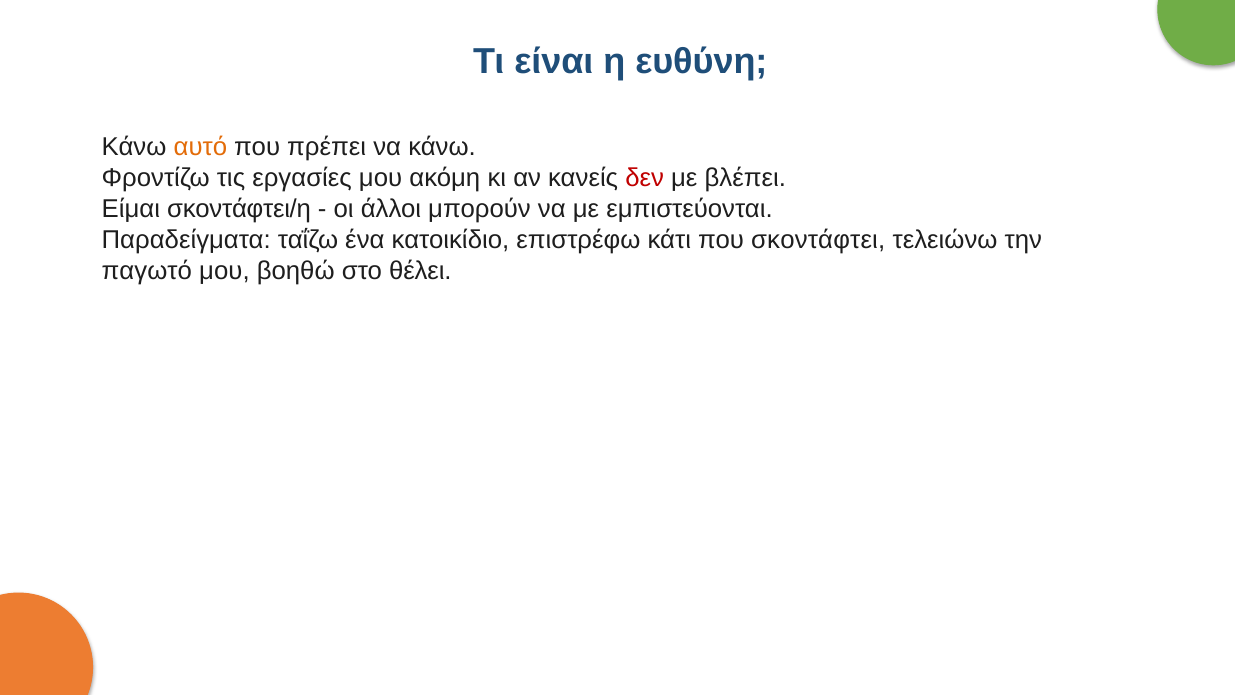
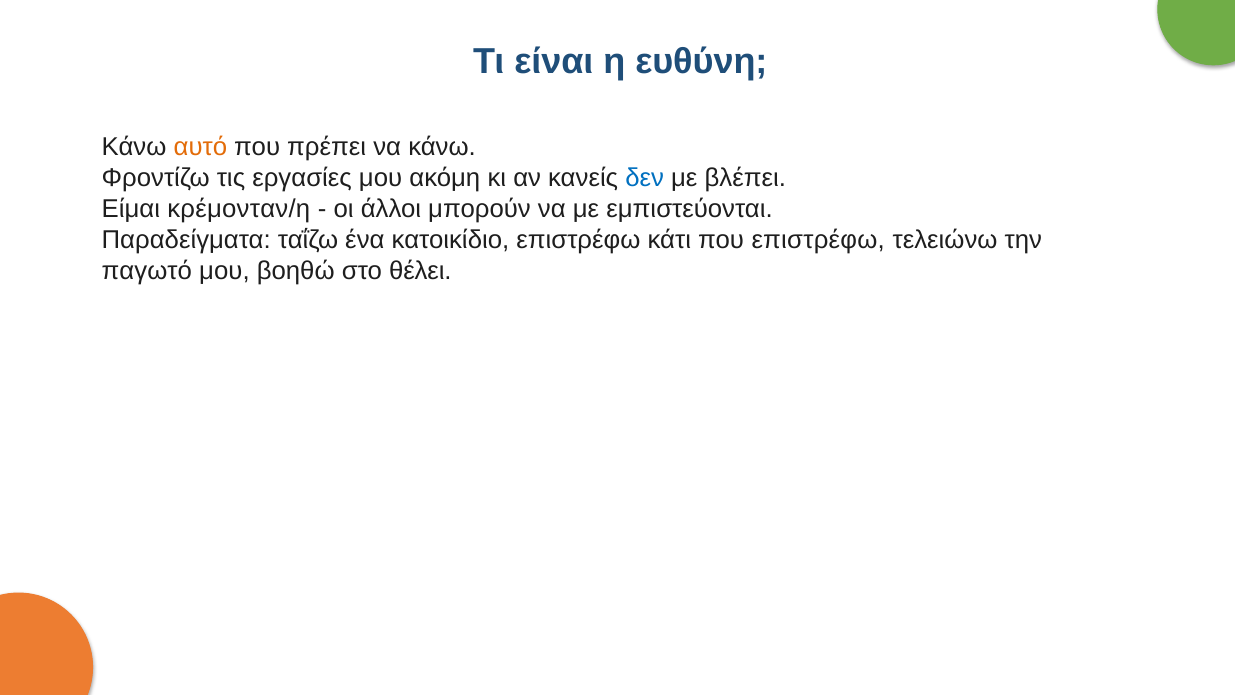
δεν colour: red -> blue
σκοντάφτει/η: σκοντάφτει/η -> κρέμονταν/η
που σκοντάφτει: σκοντάφτει -> επιστρέφω
